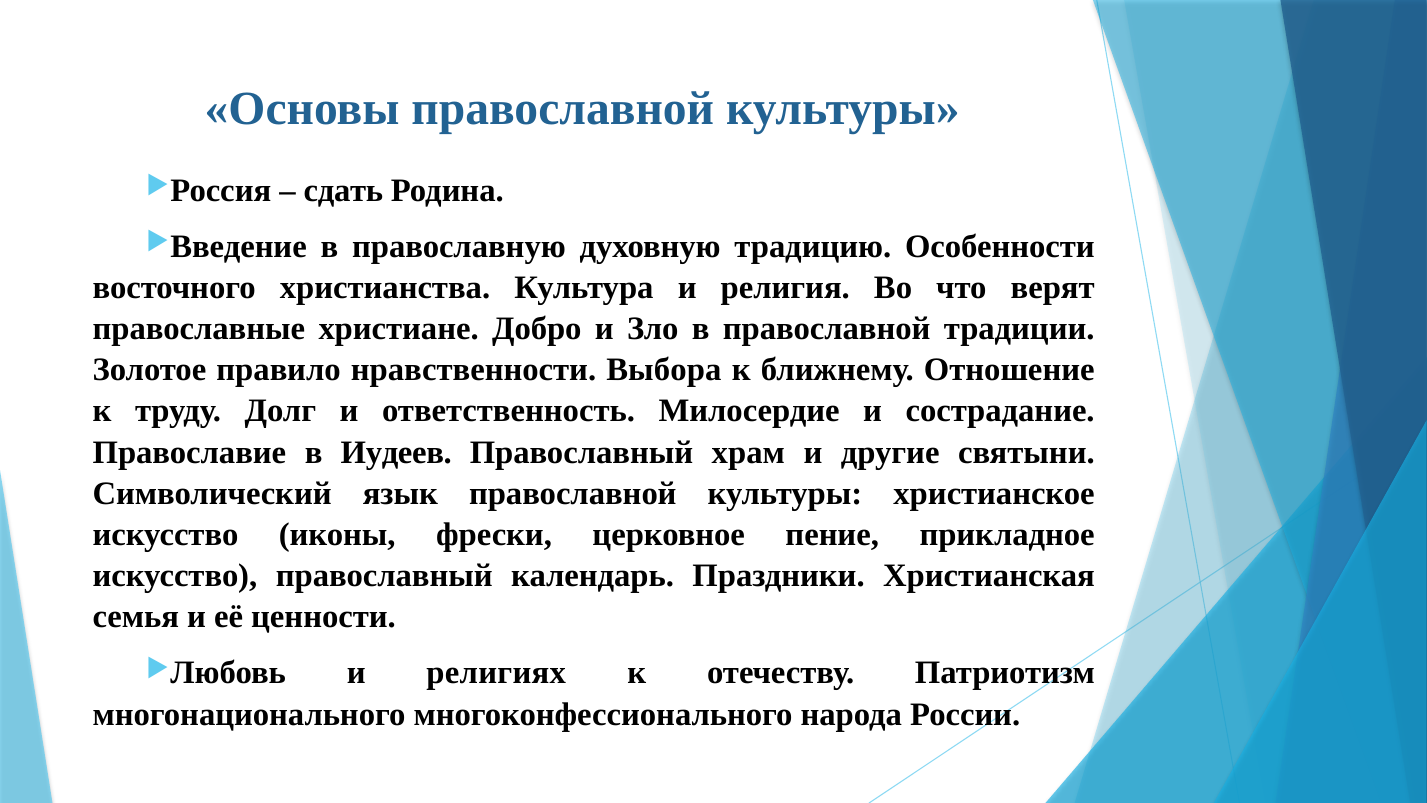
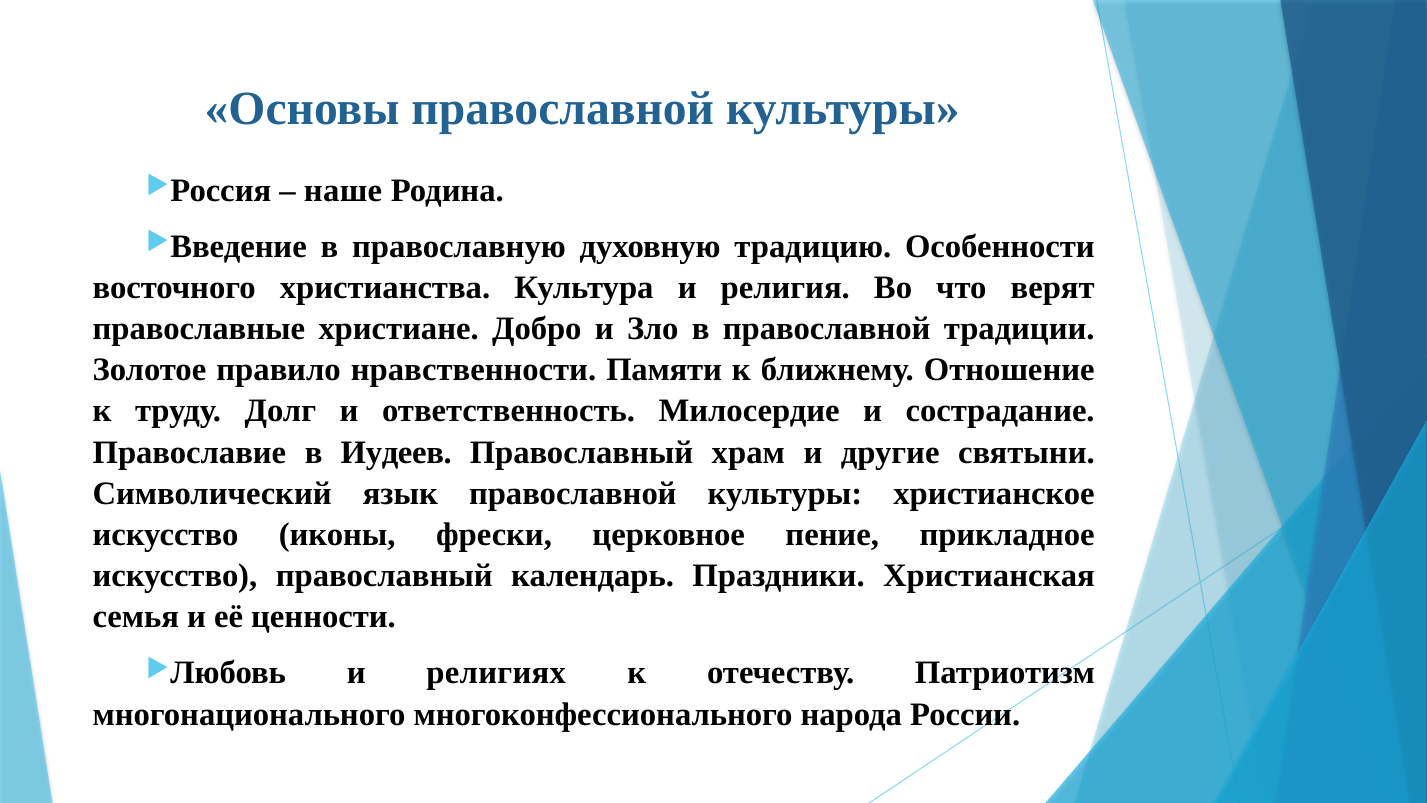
сдать: сдать -> наше
Выбора: Выбора -> Памяти
